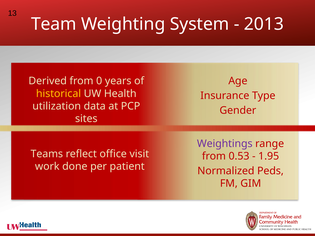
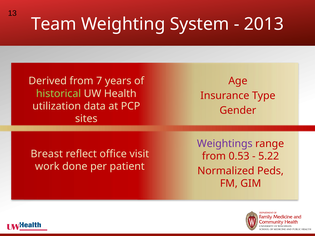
0: 0 -> 7
historical colour: yellow -> light green
Teams: Teams -> Breast
1.95: 1.95 -> 5.22
